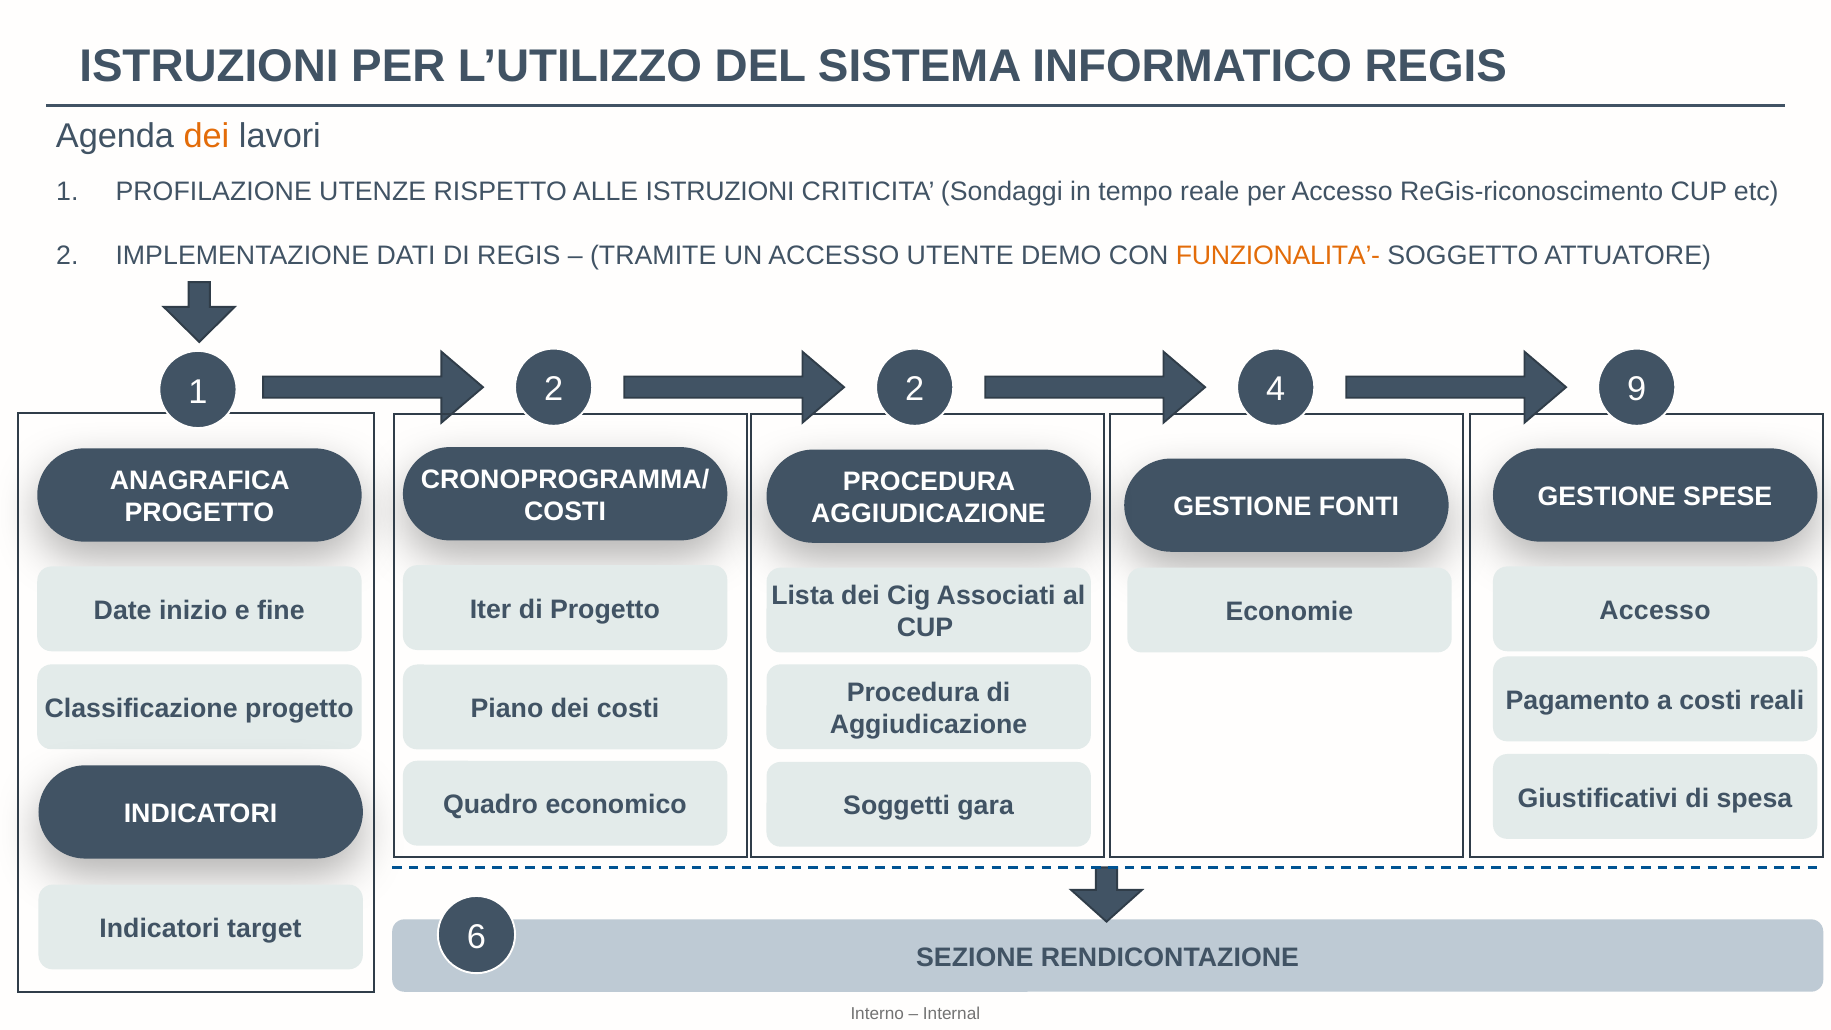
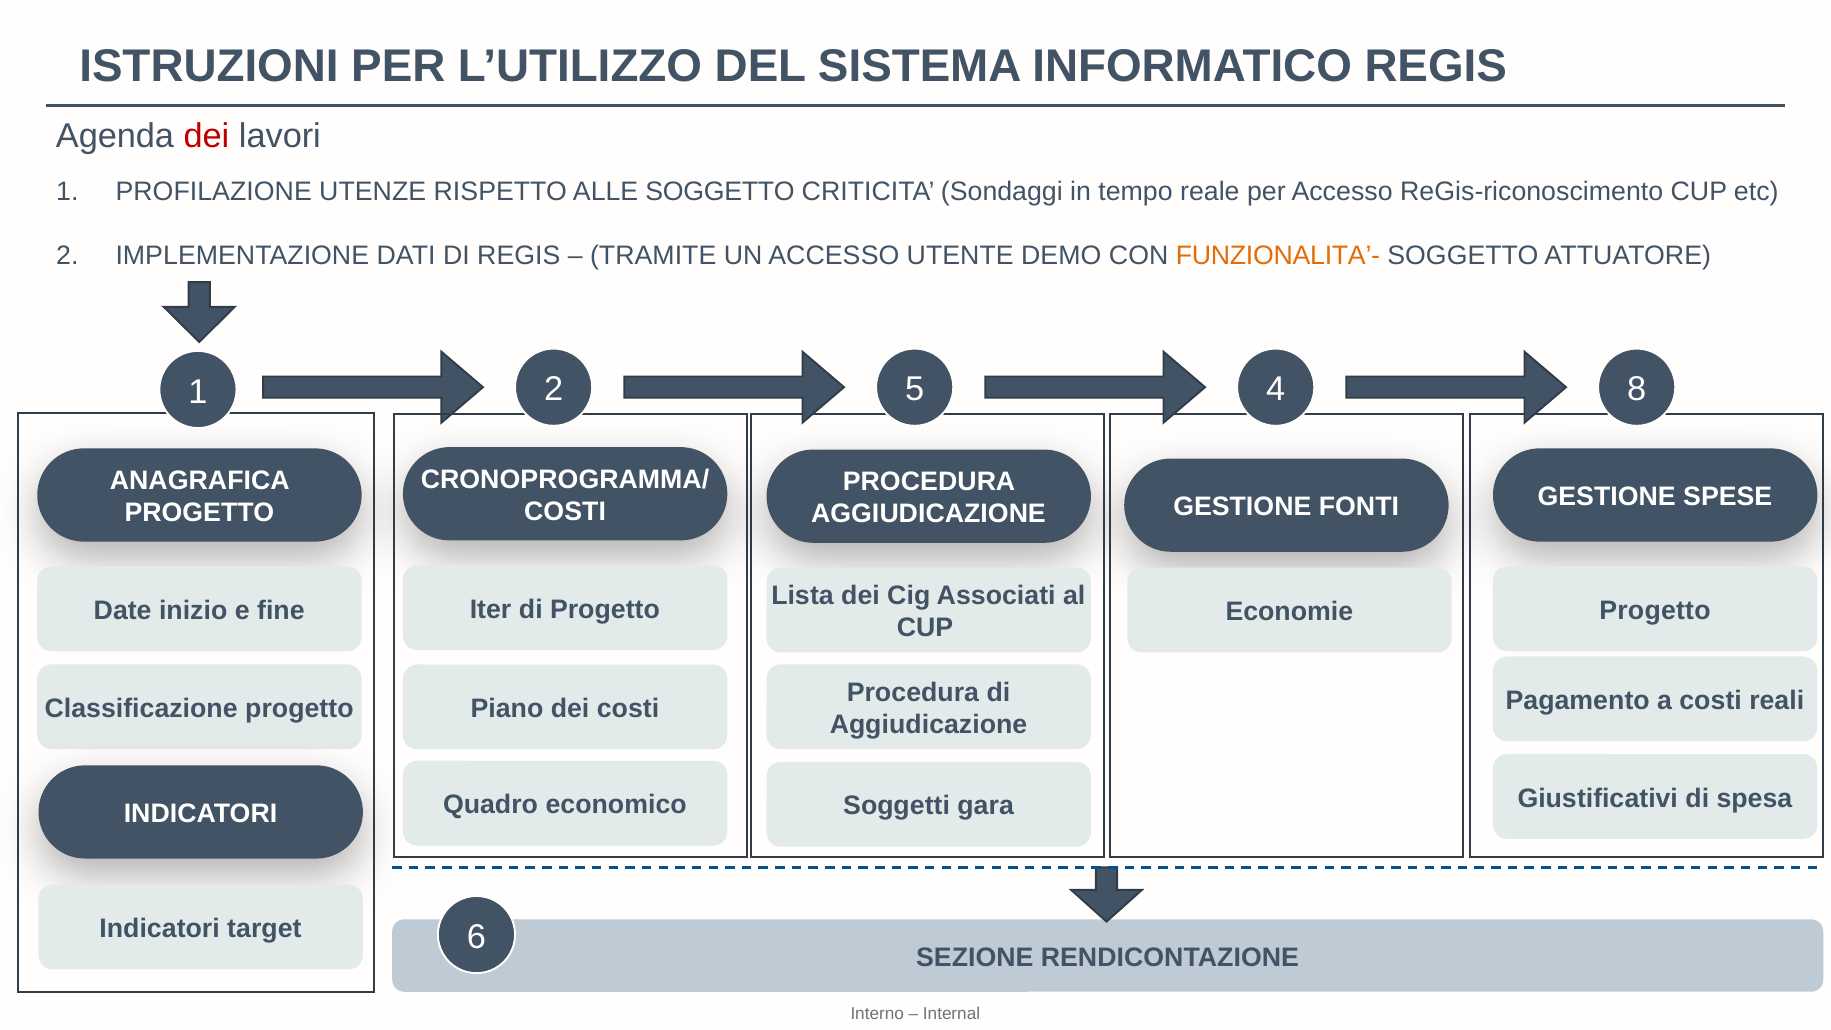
dei at (206, 136) colour: orange -> red
ALLE ISTRUZIONI: ISTRUZIONI -> SOGGETTO
1 2: 2 -> 5
9: 9 -> 8
Accesso at (1655, 611): Accesso -> Progetto
